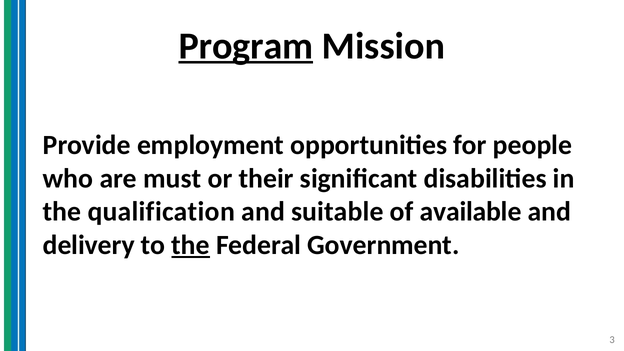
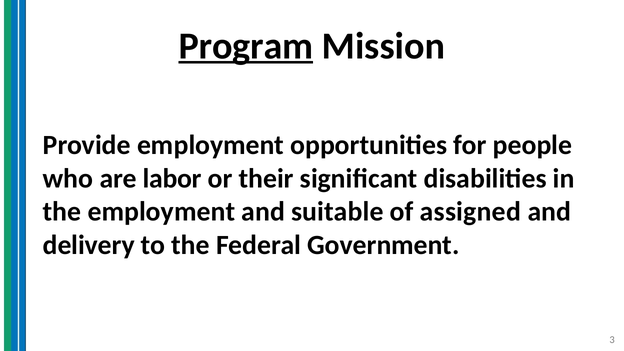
must: must -> labor
the qualification: qualification -> employment
available: available -> assigned
the at (191, 245) underline: present -> none
